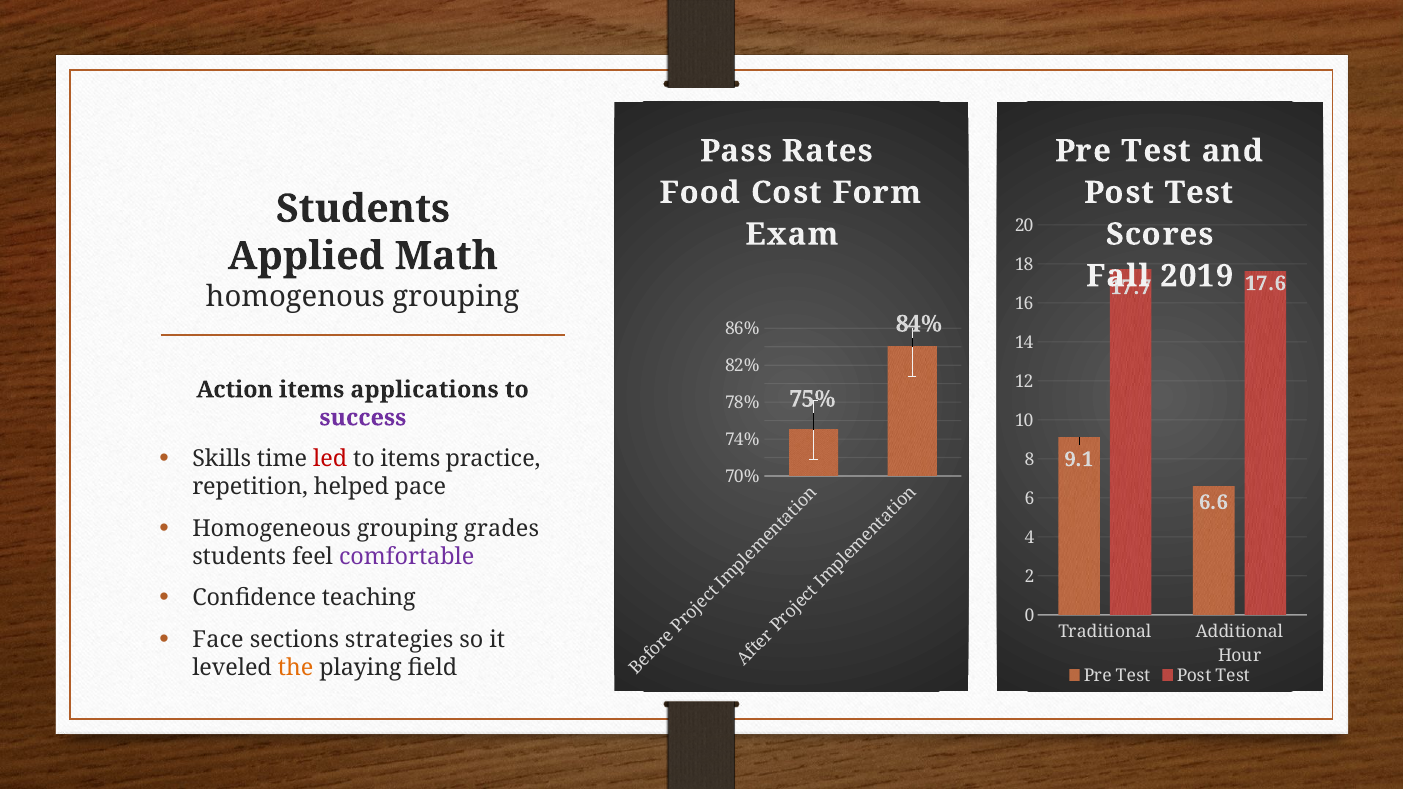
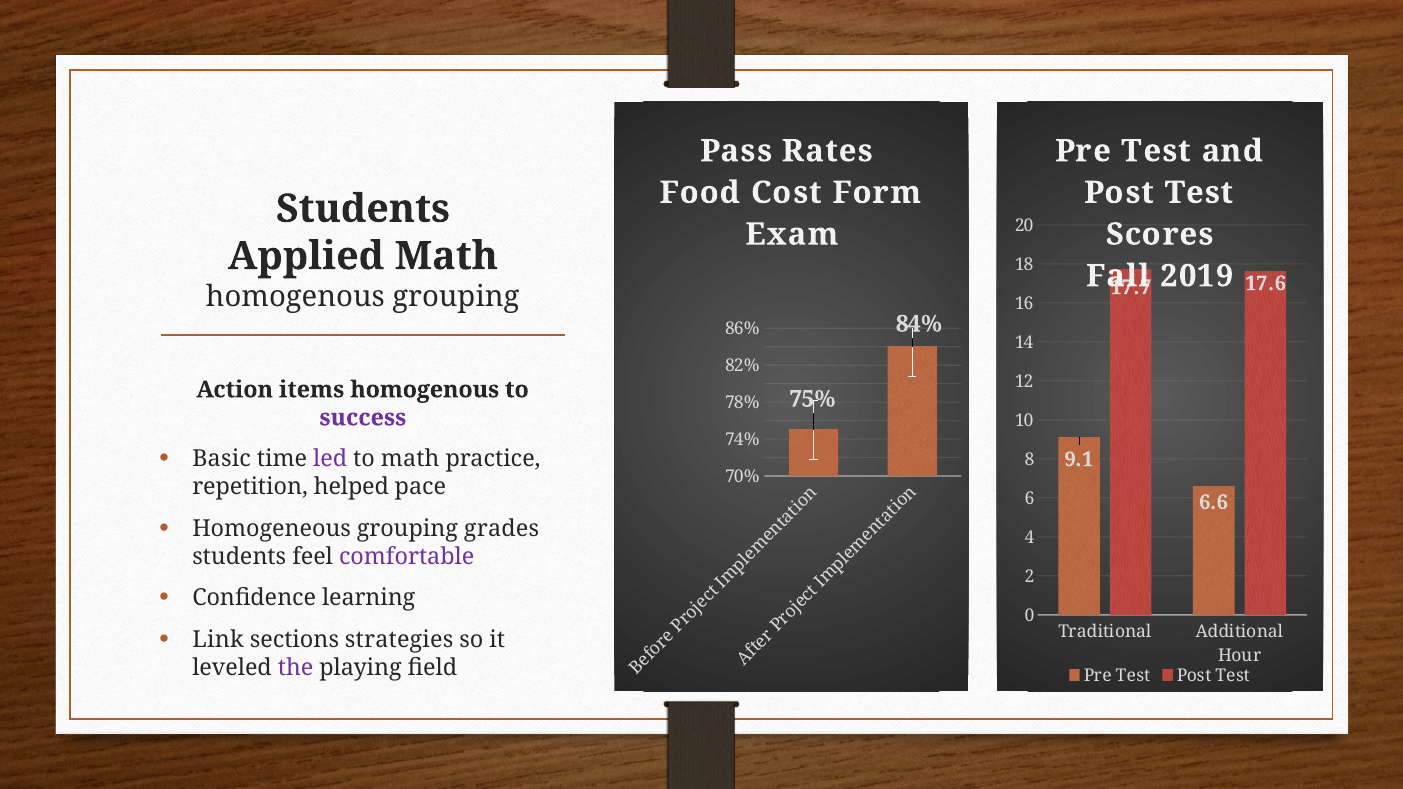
items applications: applications -> homogenous
Skills: Skills -> Basic
led colour: red -> purple
to items: items -> math
teaching: teaching -> learning
Face: Face -> Link
the colour: orange -> purple
